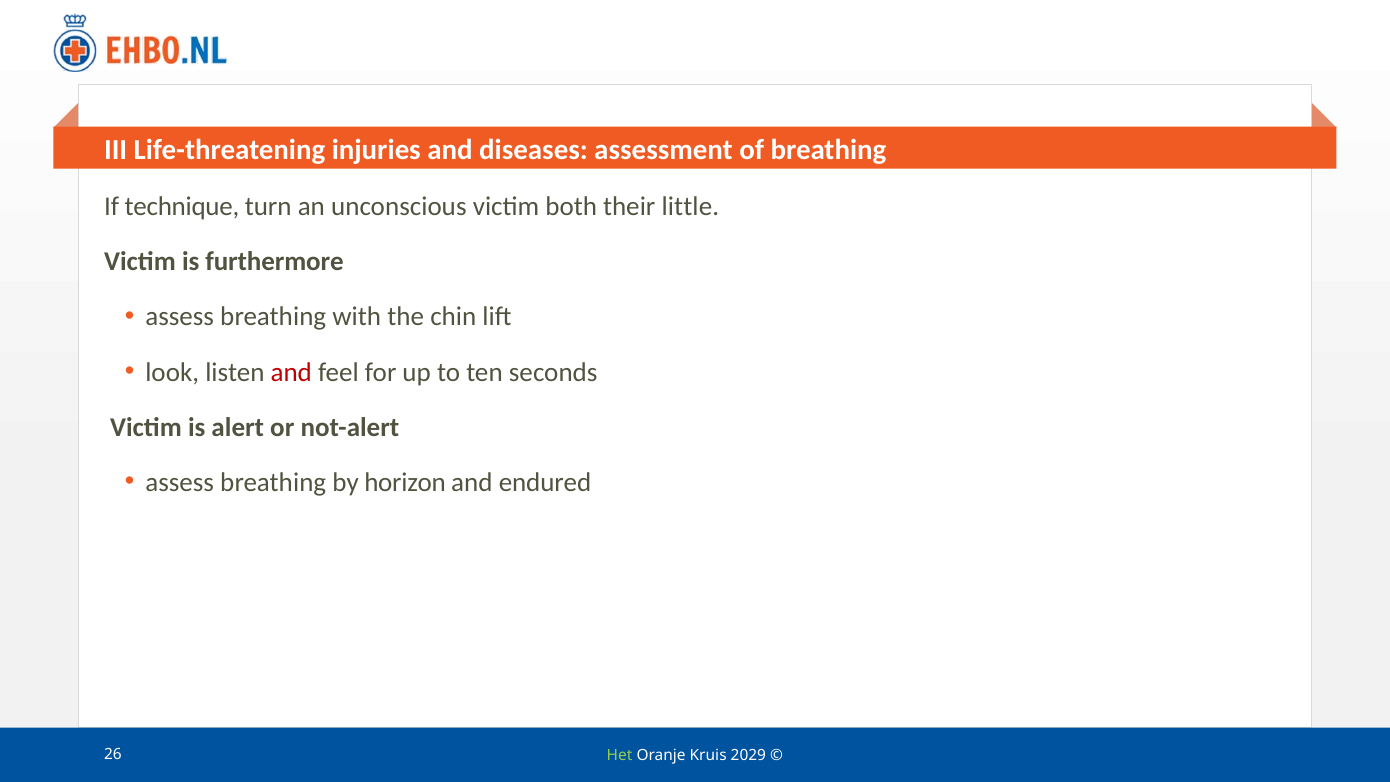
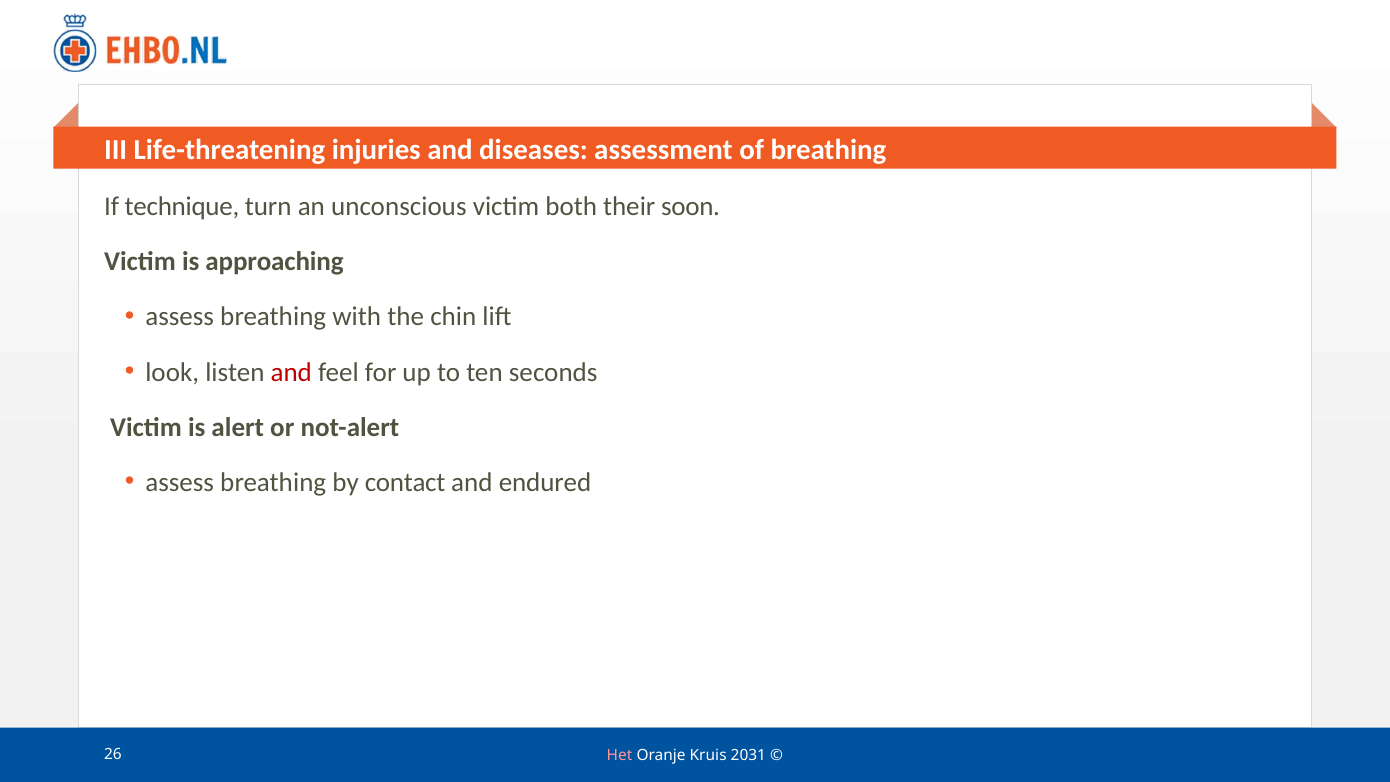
little: little -> soon
furthermore: furthermore -> approaching
horizon: horizon -> contact
Het colour: light green -> pink
2029: 2029 -> 2031
